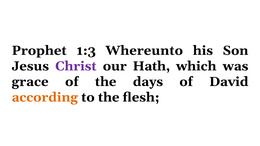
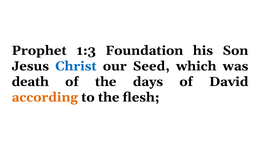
Whereunto: Whereunto -> Foundation
Christ colour: purple -> blue
Hath: Hath -> Seed
grace: grace -> death
